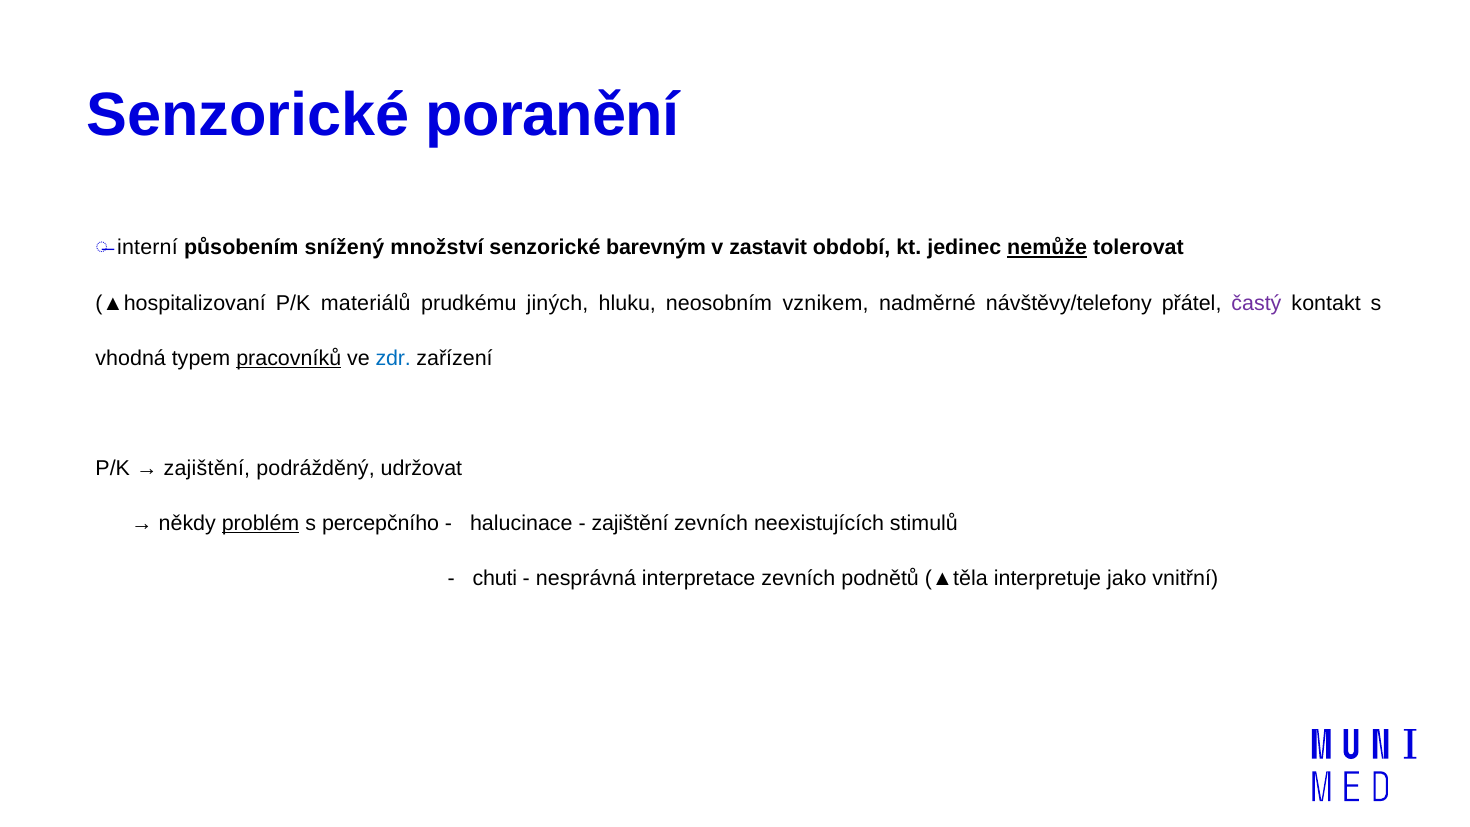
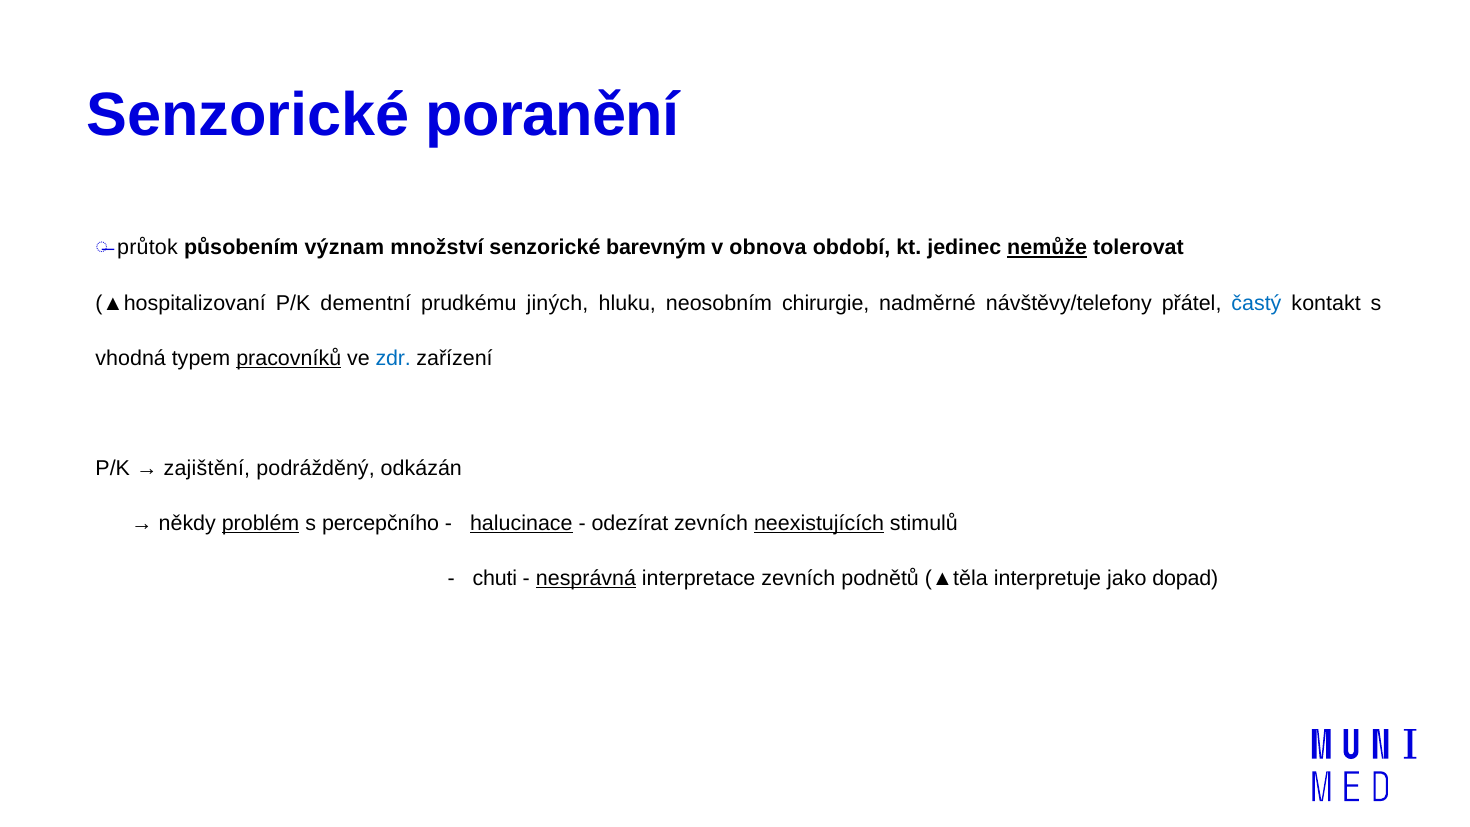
interní: interní -> průtok
snížený: snížený -> význam
zastavit: zastavit -> obnova
materiálů: materiálů -> dementní
vznikem: vznikem -> chirurgie
častý colour: purple -> blue
udržovat: udržovat -> odkázán
halucinace underline: none -> present
zajištění at (630, 523): zajištění -> odezírat
neexistujících underline: none -> present
nesprávná underline: none -> present
vnitřní: vnitřní -> dopad
